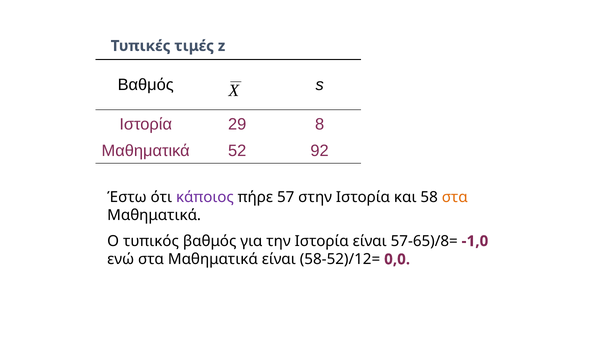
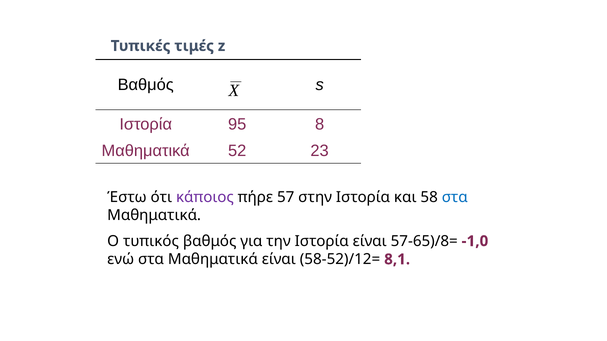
29: 29 -> 95
92: 92 -> 23
στα at (455, 197) colour: orange -> blue
0,0: 0,0 -> 8,1
